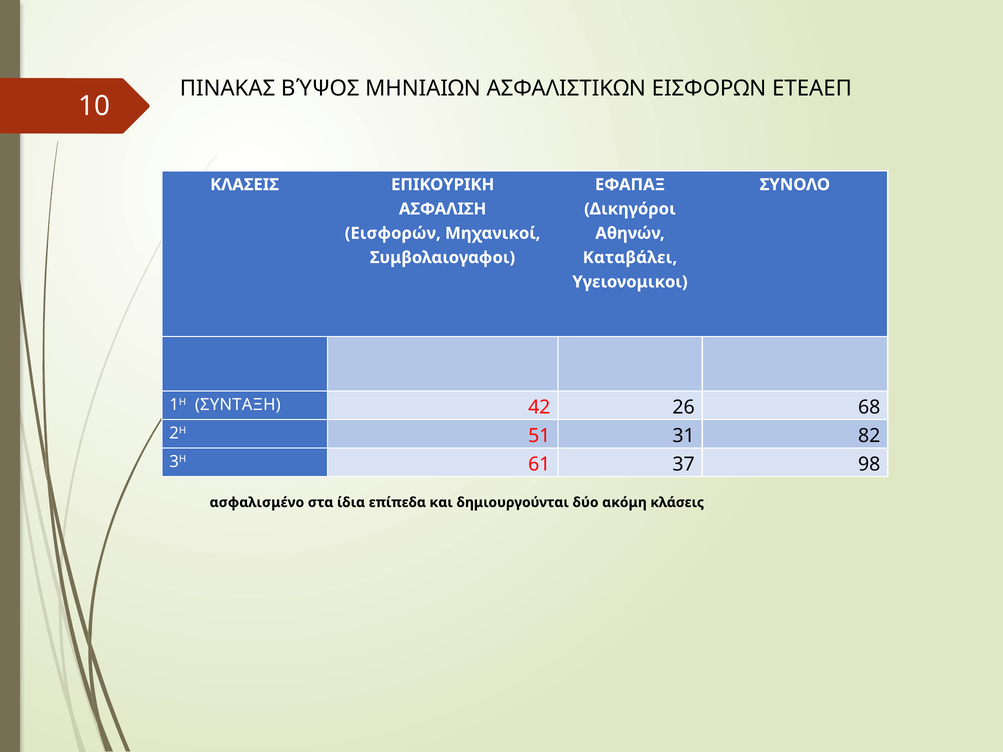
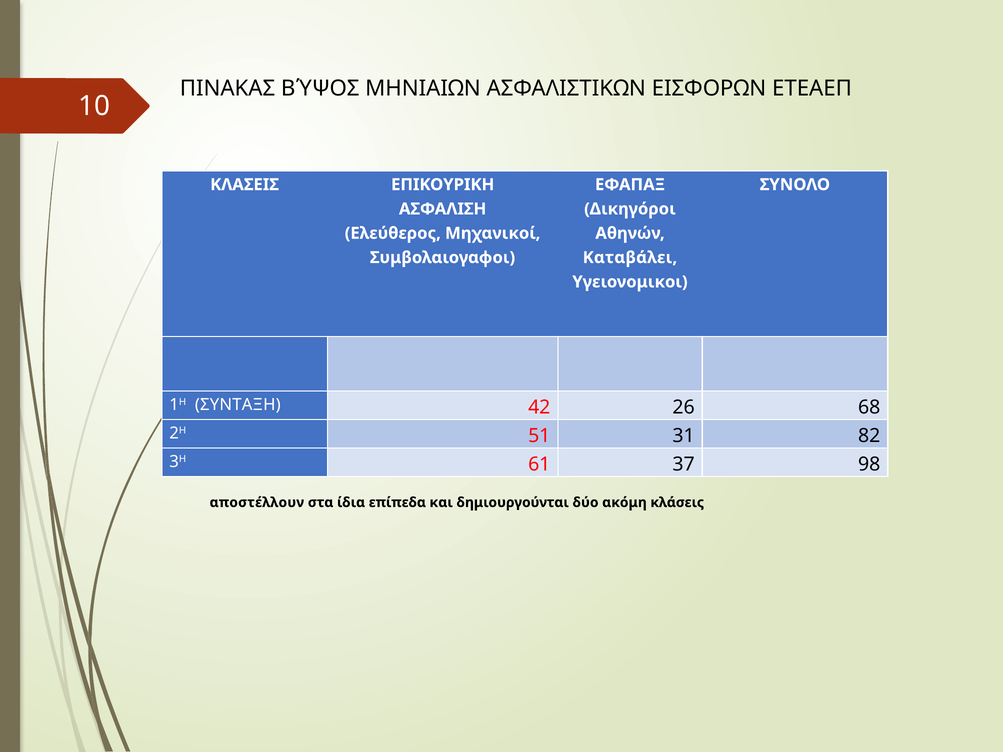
Εισφορών: Εισφορών -> Ελεύθερος
ασφαλισμένο: ασφαλισμένο -> αποστέλλουν
